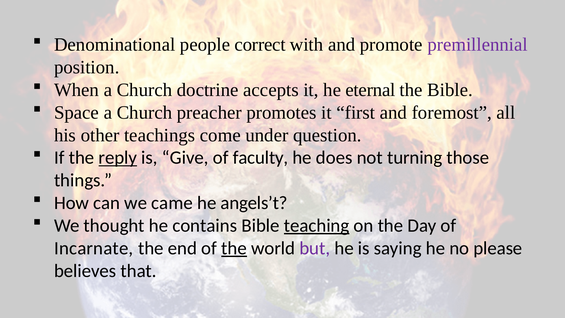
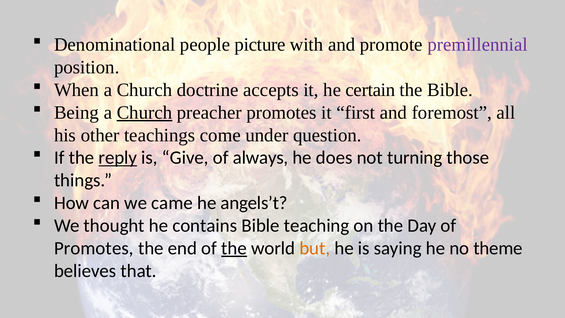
correct: correct -> picture
eternal: eternal -> certain
Space: Space -> Being
Church at (144, 112) underline: none -> present
faculty: faculty -> always
teaching underline: present -> none
Incarnate at (94, 248): Incarnate -> Promotes
but colour: purple -> orange
please: please -> theme
